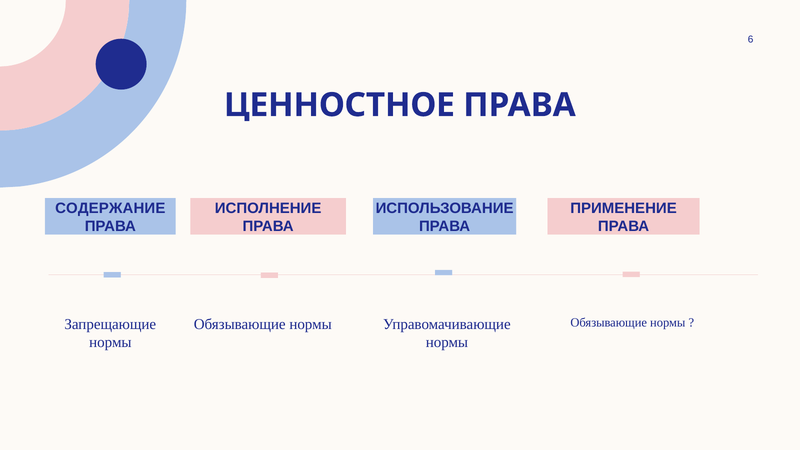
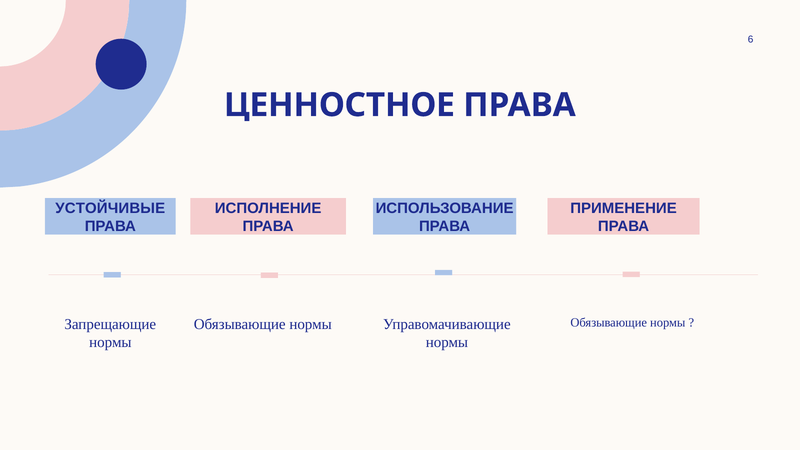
СОДЕРЖАНИЕ: СОДЕРЖАНИЕ -> УСТОЙЧИВЫЕ
